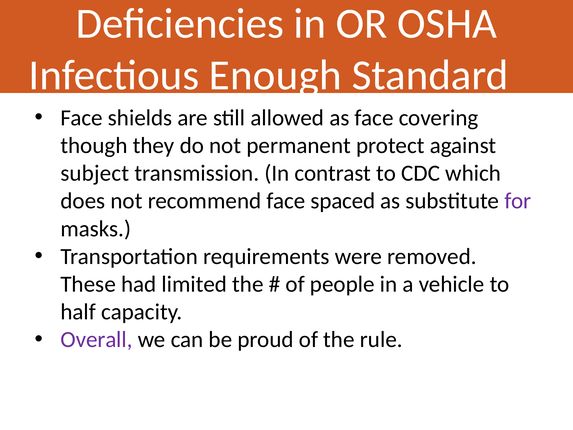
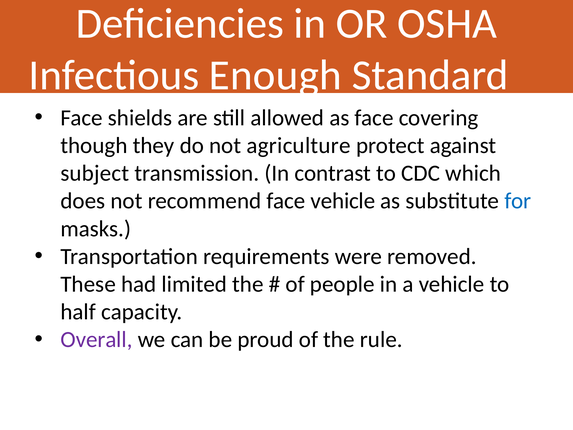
permanent: permanent -> agriculture
face spaced: spaced -> vehicle
for colour: purple -> blue
